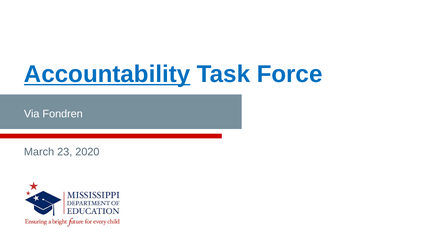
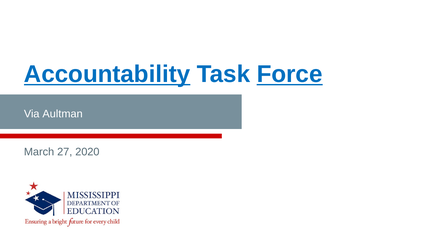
Force underline: none -> present
Fondren: Fondren -> Aultman
23: 23 -> 27
